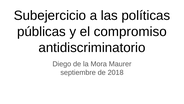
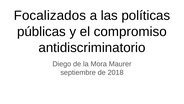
Subejercicio: Subejercicio -> Focalizados
